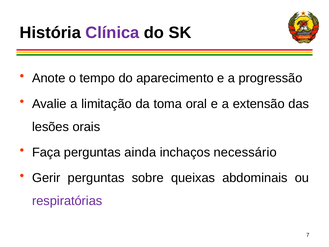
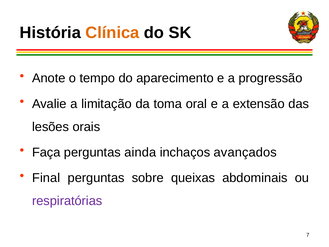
Clínica colour: purple -> orange
necessário: necessário -> avançados
Gerir: Gerir -> Final
